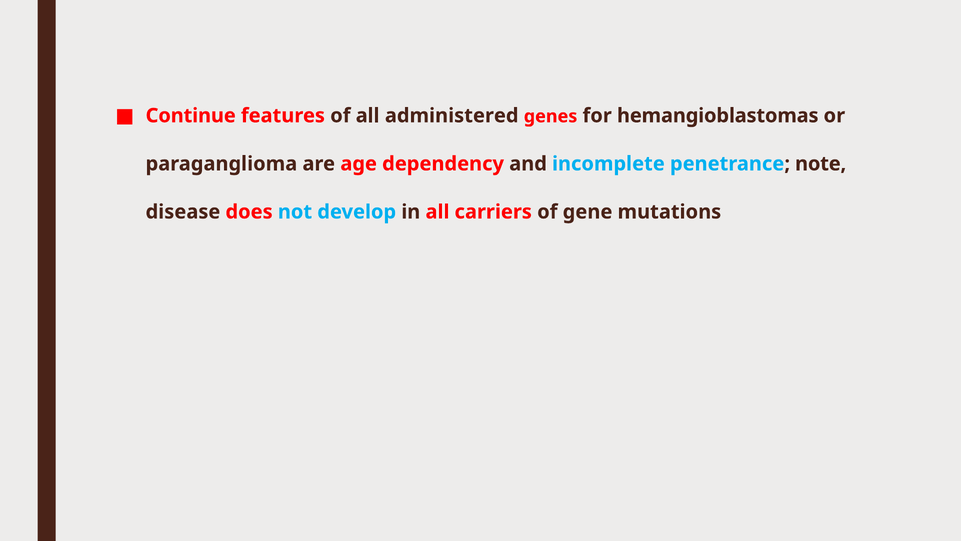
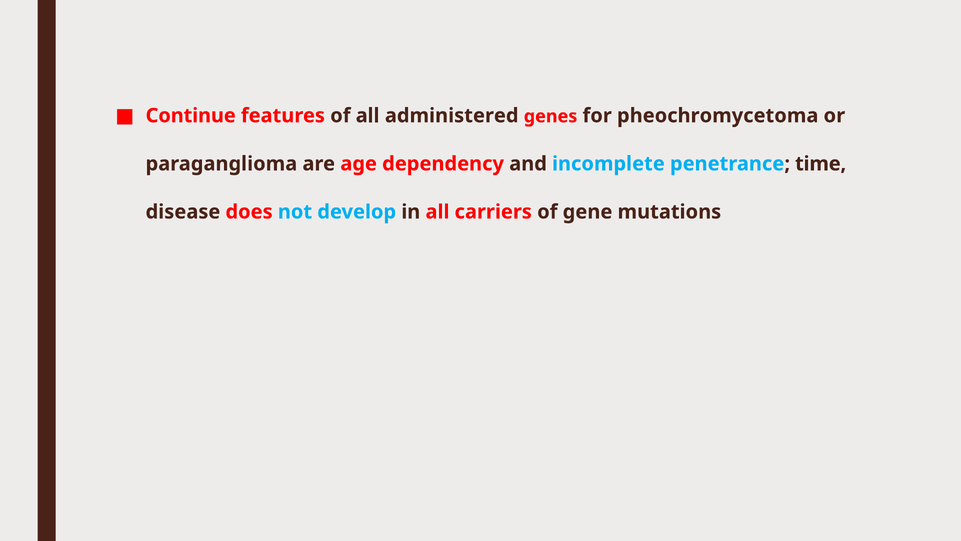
hemangioblastomas: hemangioblastomas -> pheochromycetoma
note: note -> time
